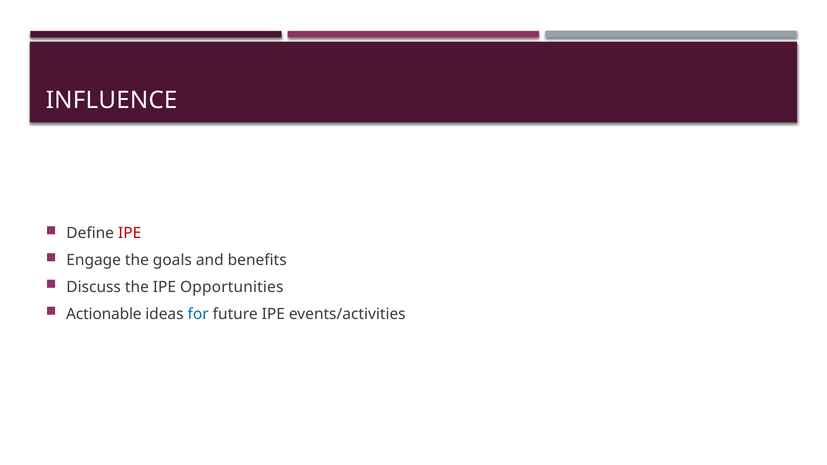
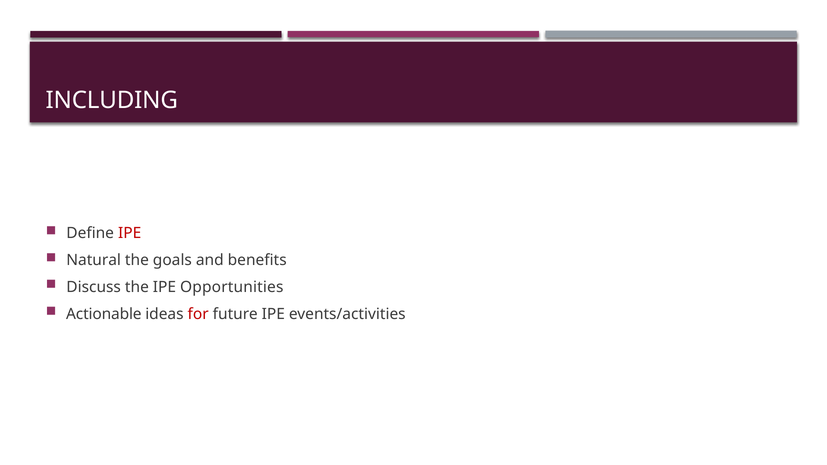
INFLUENCE: INFLUENCE -> INCLUDING
Engage: Engage -> Natural
for colour: blue -> red
